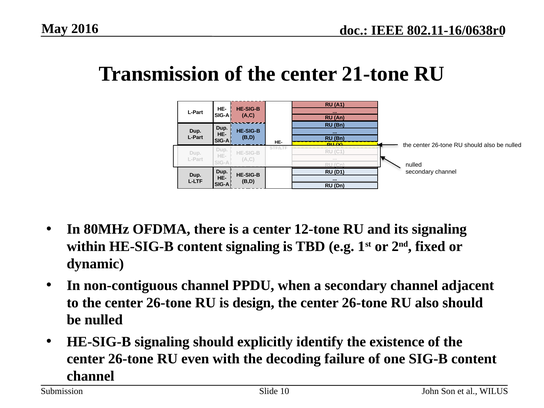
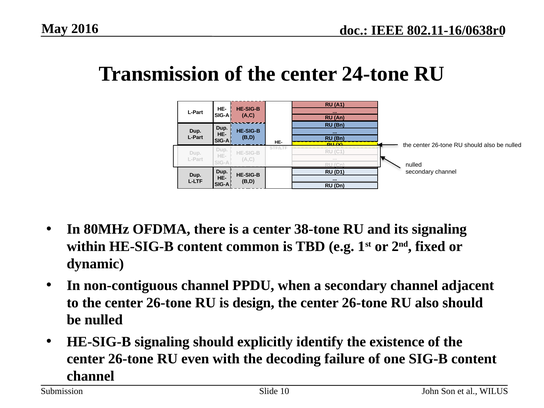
21-tone: 21-tone -> 24-tone
12-tone: 12-tone -> 38-tone
content signaling: signaling -> common
